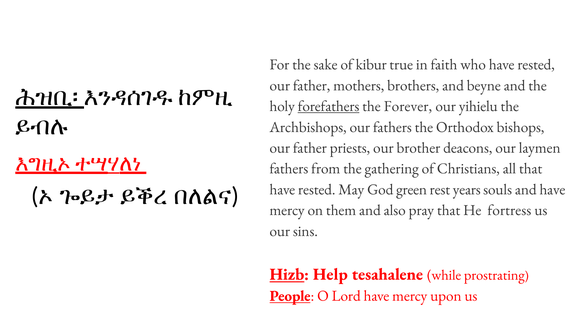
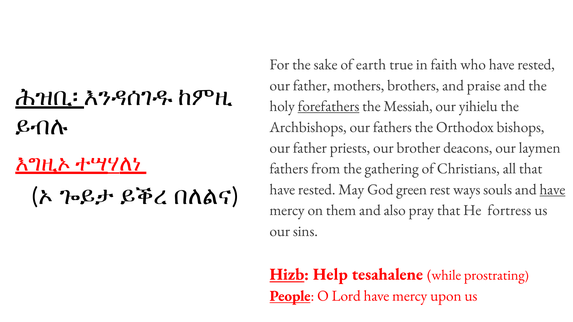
kibur: kibur -> earth
beyne: beyne -> praise
Forever: Forever -> Messiah
years: years -> ways
have at (552, 190) underline: none -> present
